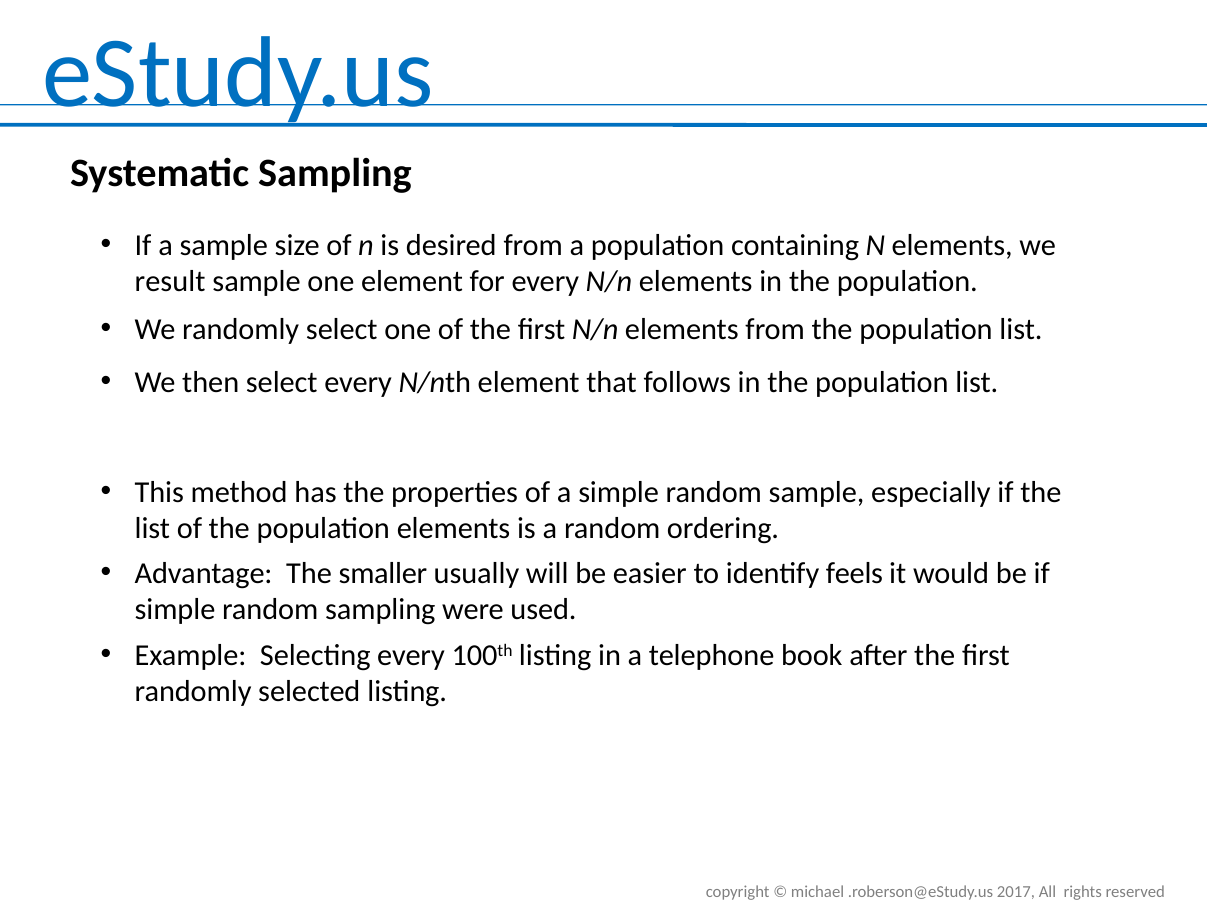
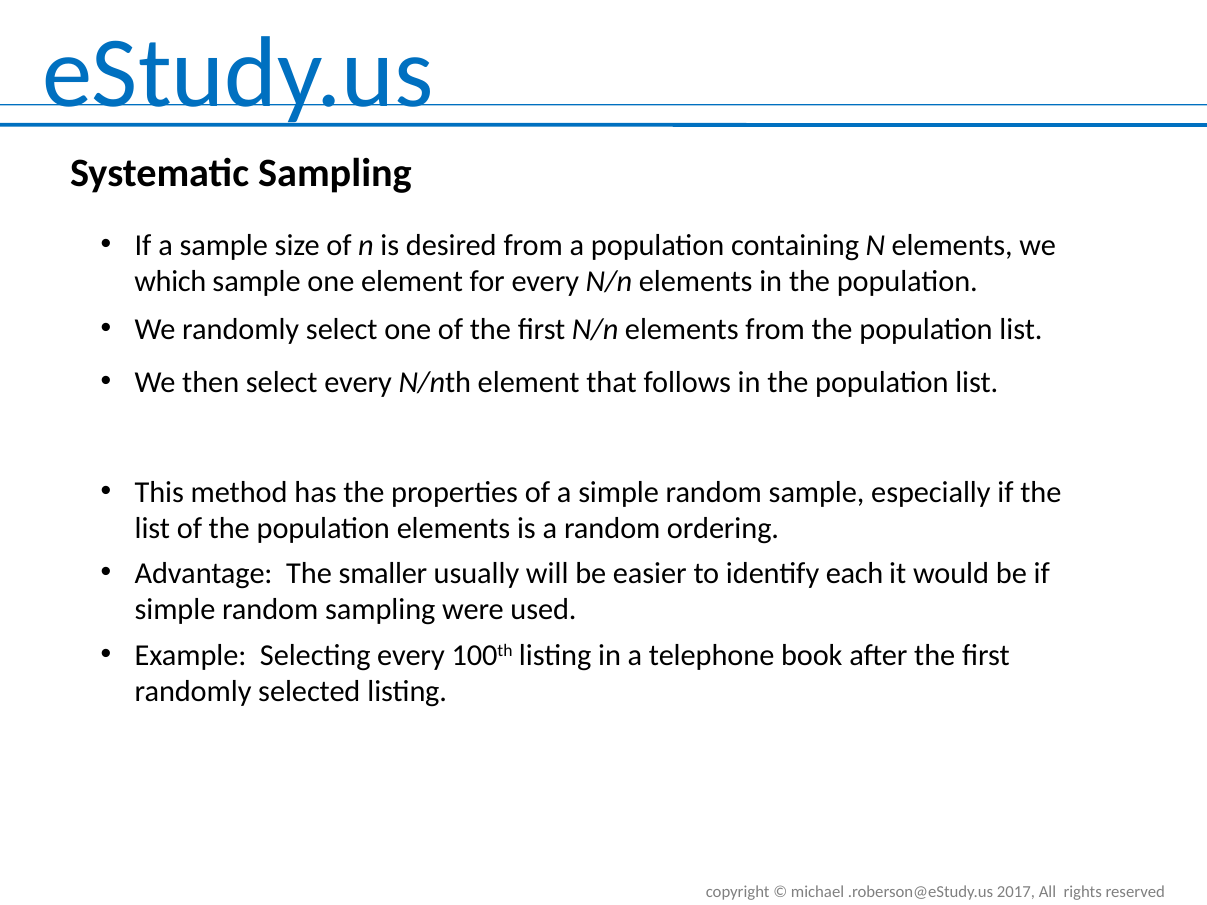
result: result -> which
feels: feels -> each
